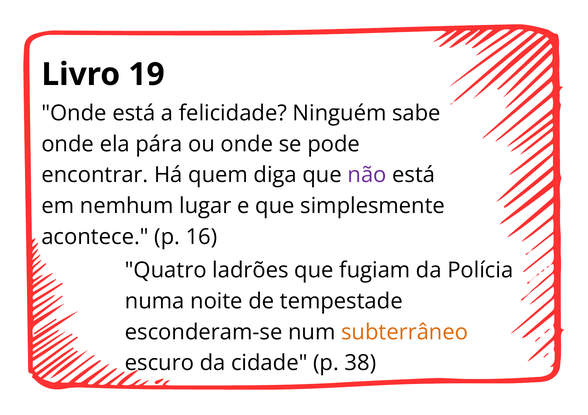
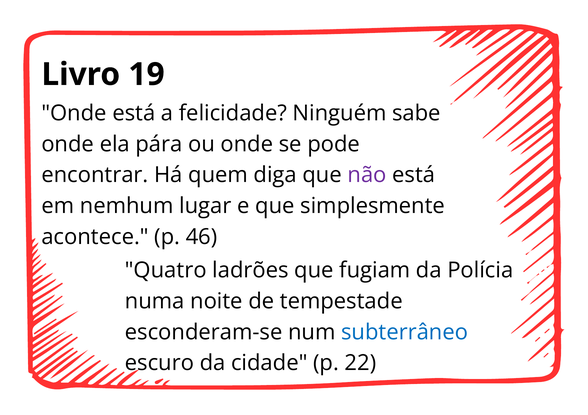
16: 16 -> 46
subterrâneo colour: orange -> blue
38: 38 -> 22
